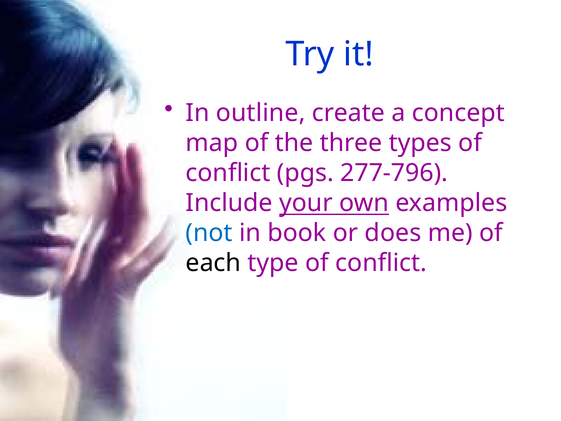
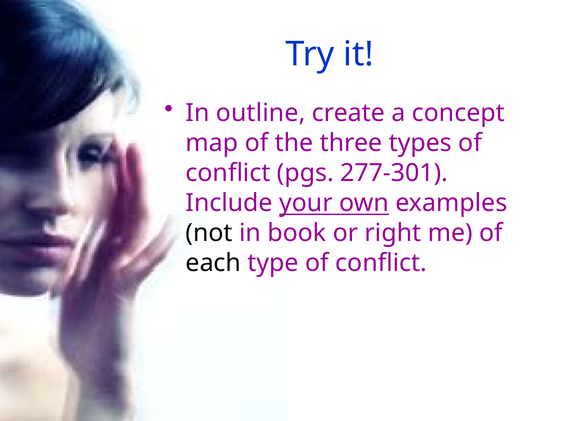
277-796: 277-796 -> 277-301
not colour: blue -> black
does: does -> right
